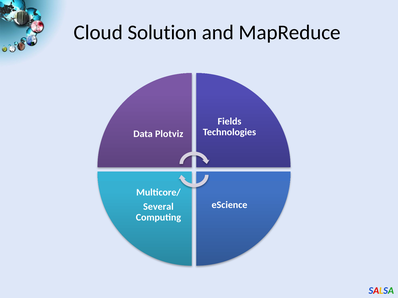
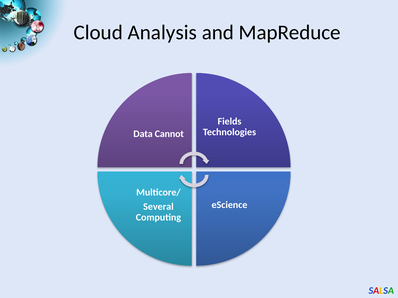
Solution: Solution -> Analysis
Plotviz: Plotviz -> Cannot
